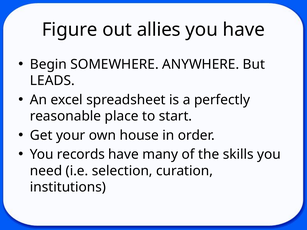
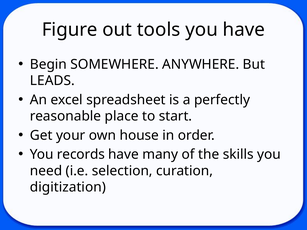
allies: allies -> tools
institutions: institutions -> digitization
